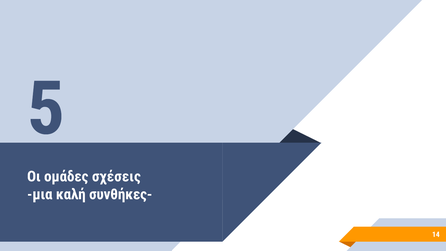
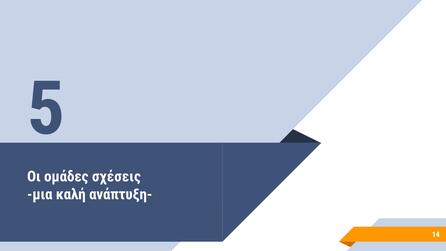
συνθήκες-: συνθήκες- -> ανάπτυξη-
